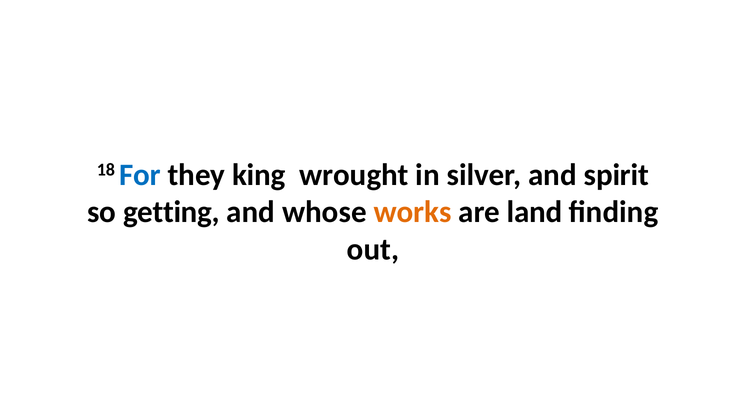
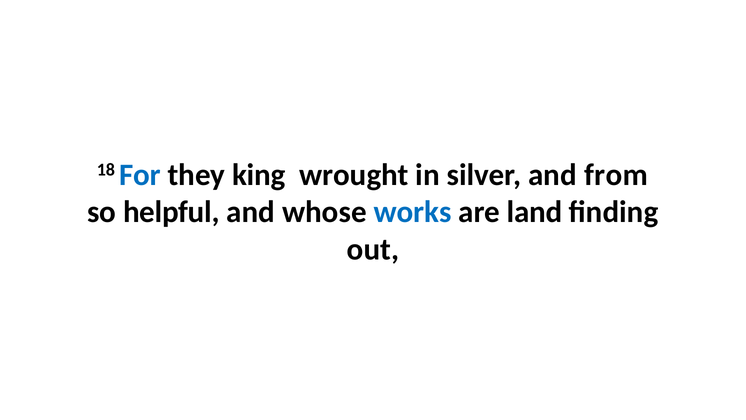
spirit: spirit -> from
getting: getting -> helpful
works colour: orange -> blue
